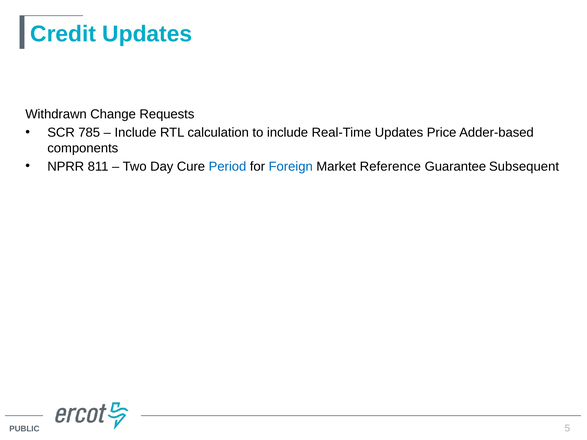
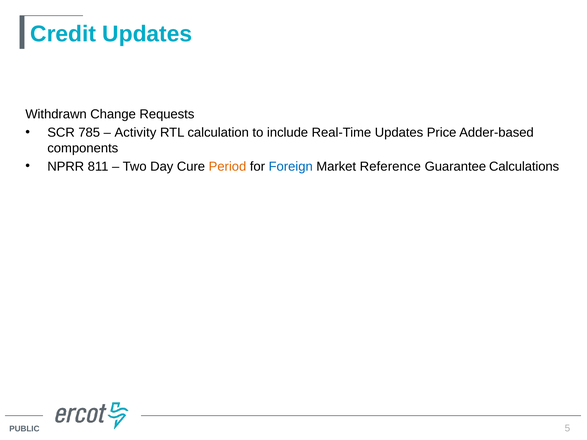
Include at (135, 133): Include -> Activity
Period colour: blue -> orange
Subsequent: Subsequent -> Calculations
